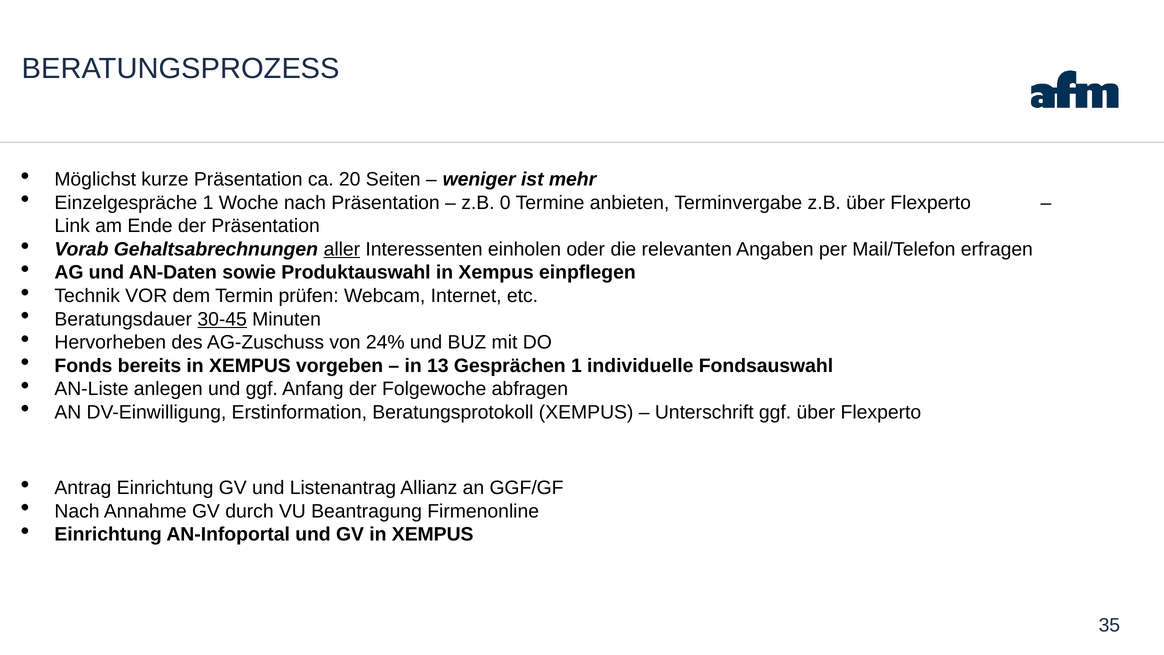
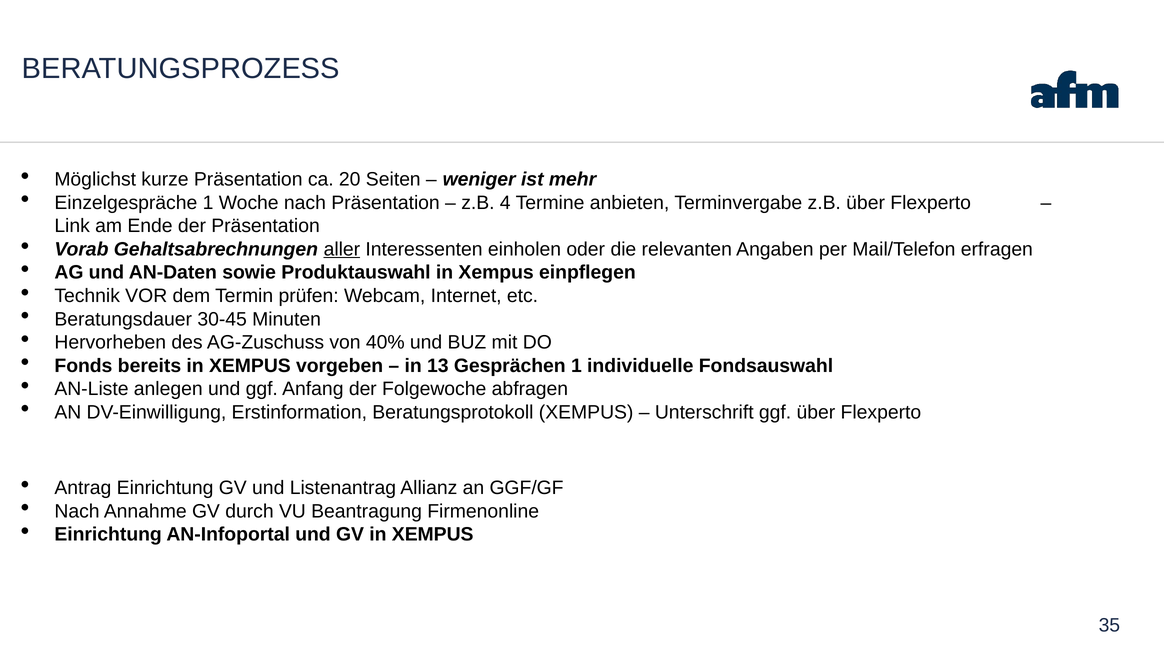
0: 0 -> 4
30-45 underline: present -> none
24%: 24% -> 40%
